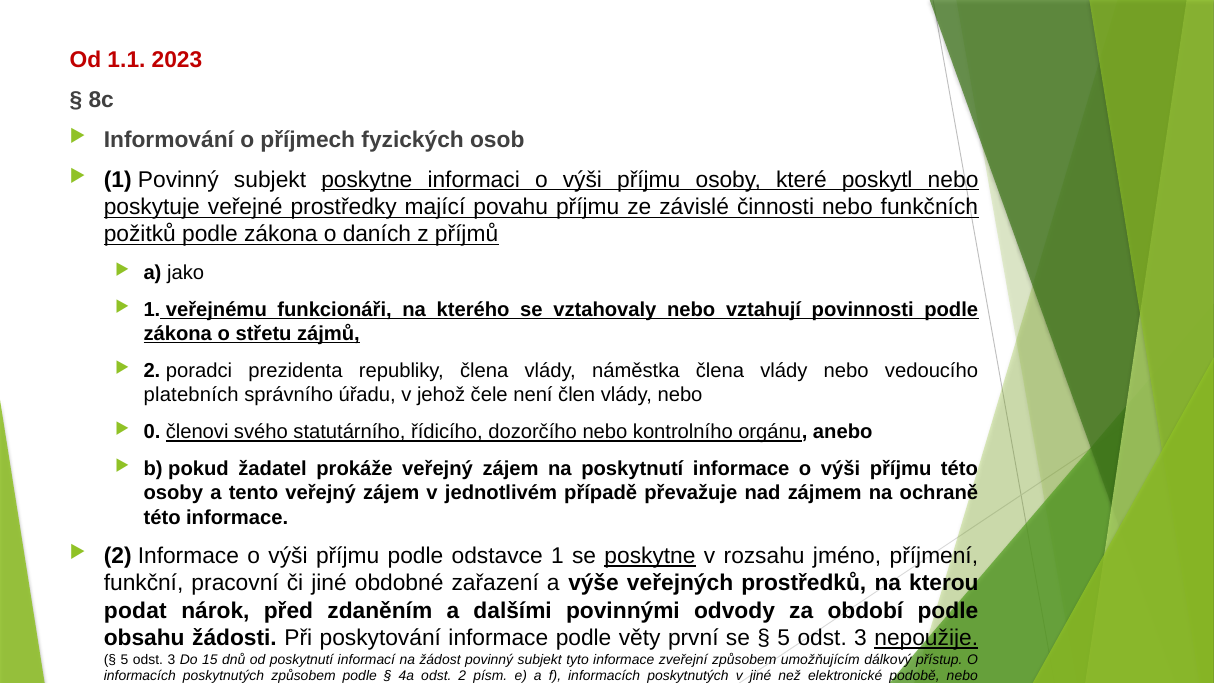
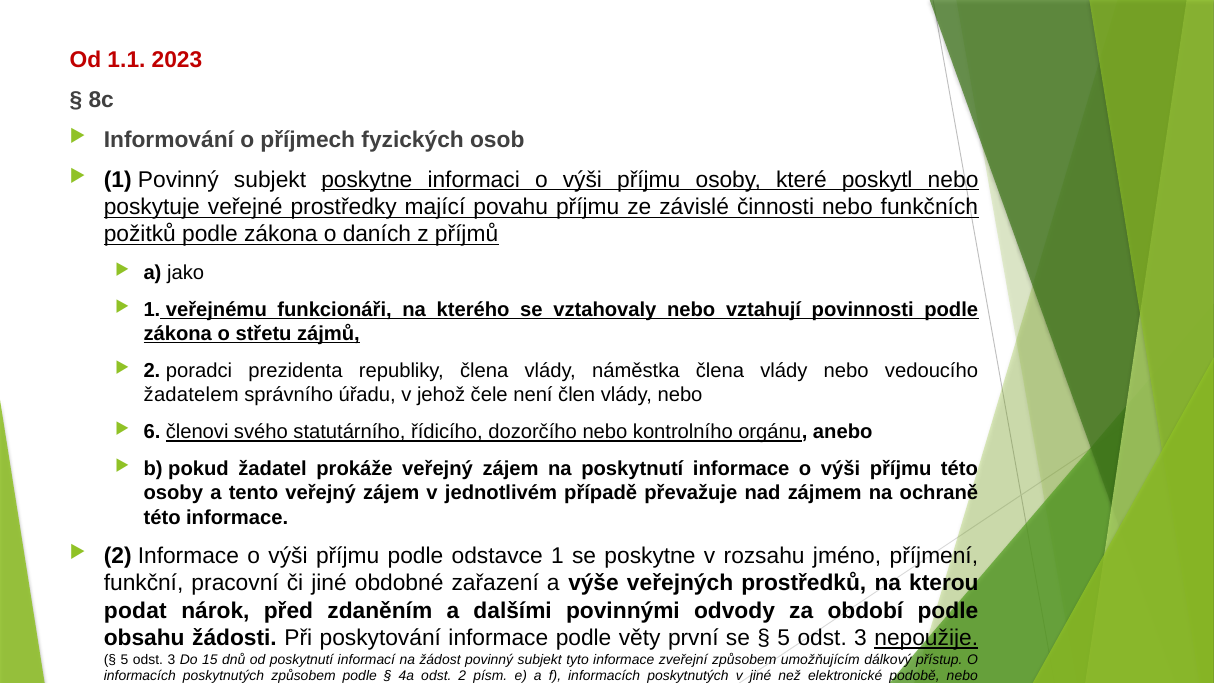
platebních: platebních -> žadatelem
0 at (152, 432): 0 -> 6
poskytne at (650, 556) underline: present -> none
